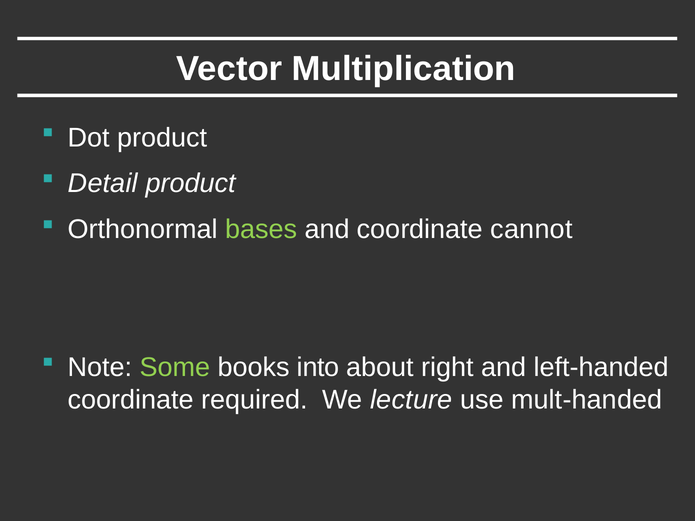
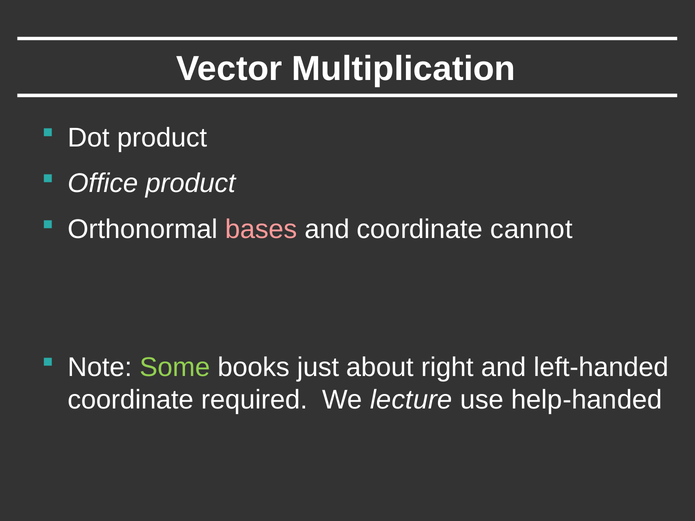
Detail: Detail -> Office
bases colour: light green -> pink
into: into -> just
mult-handed: mult-handed -> help-handed
